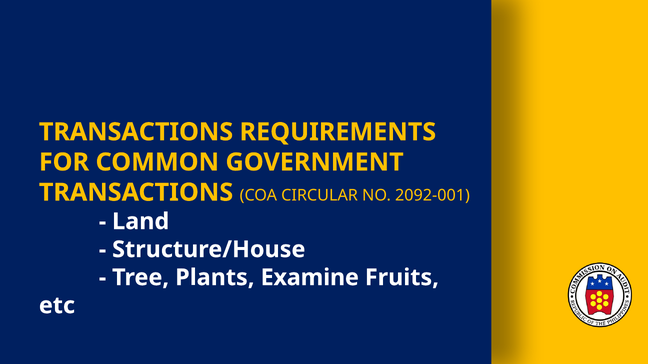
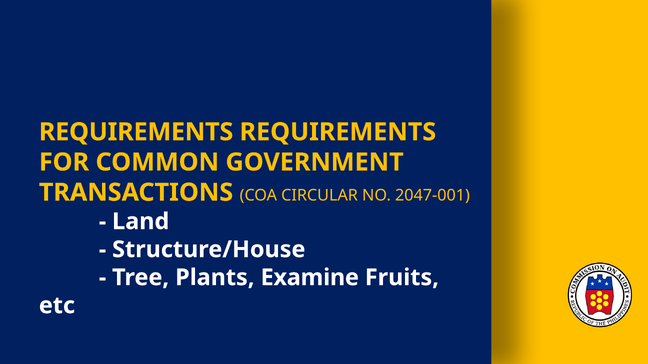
TRANSACTIONS at (136, 132): TRANSACTIONS -> REQUIREMENTS
2092-001: 2092-001 -> 2047-001
